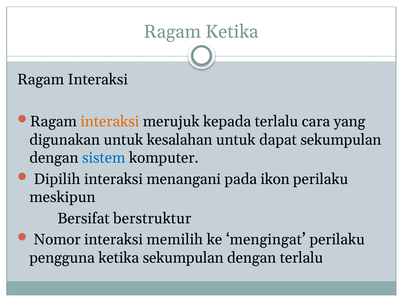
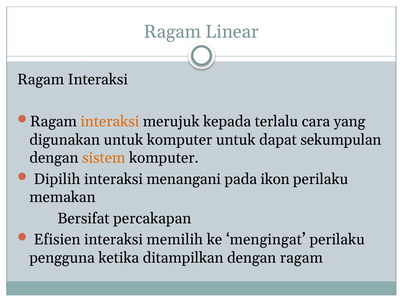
Ragam Ketika: Ketika -> Linear
untuk kesalahan: kesalahan -> komputer
sistem colour: blue -> orange
meskipun: meskipun -> memakan
berstruktur: berstruktur -> percakapan
Nomor: Nomor -> Efisien
ketika sekumpulan: sekumpulan -> ditampilkan
dengan terlalu: terlalu -> ragam
